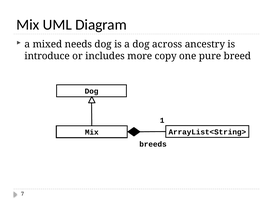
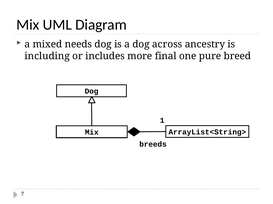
introduce: introduce -> including
copy: copy -> final
